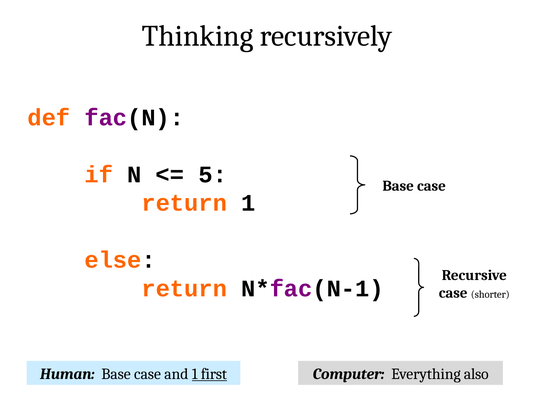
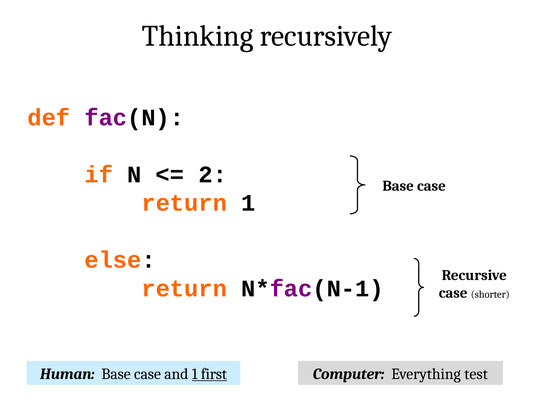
5: 5 -> 2
also: also -> test
